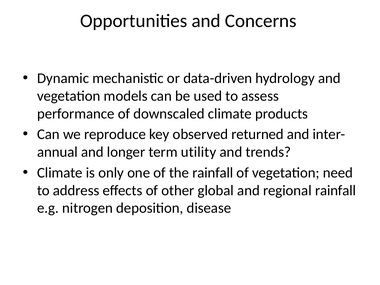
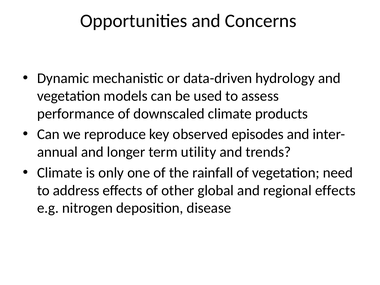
returned: returned -> episodes
regional rainfall: rainfall -> effects
